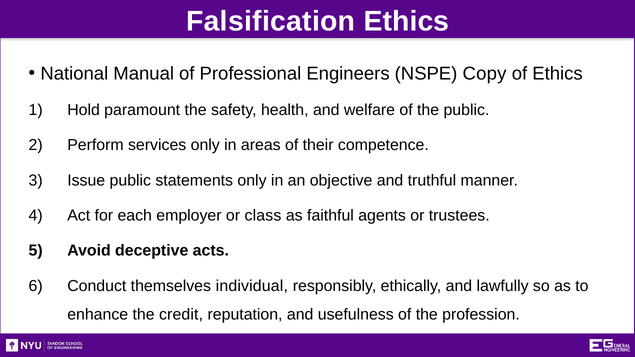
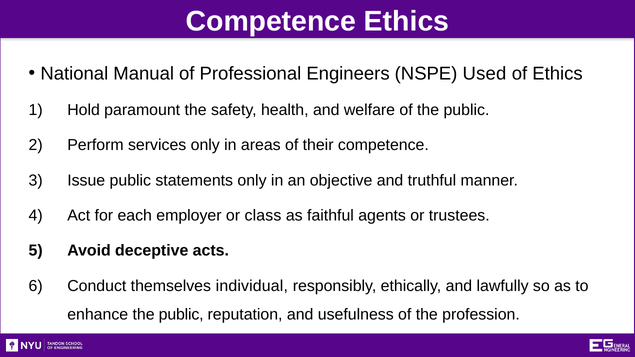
Falsification at (271, 21): Falsification -> Competence
Copy: Copy -> Used
enhance the credit: credit -> public
